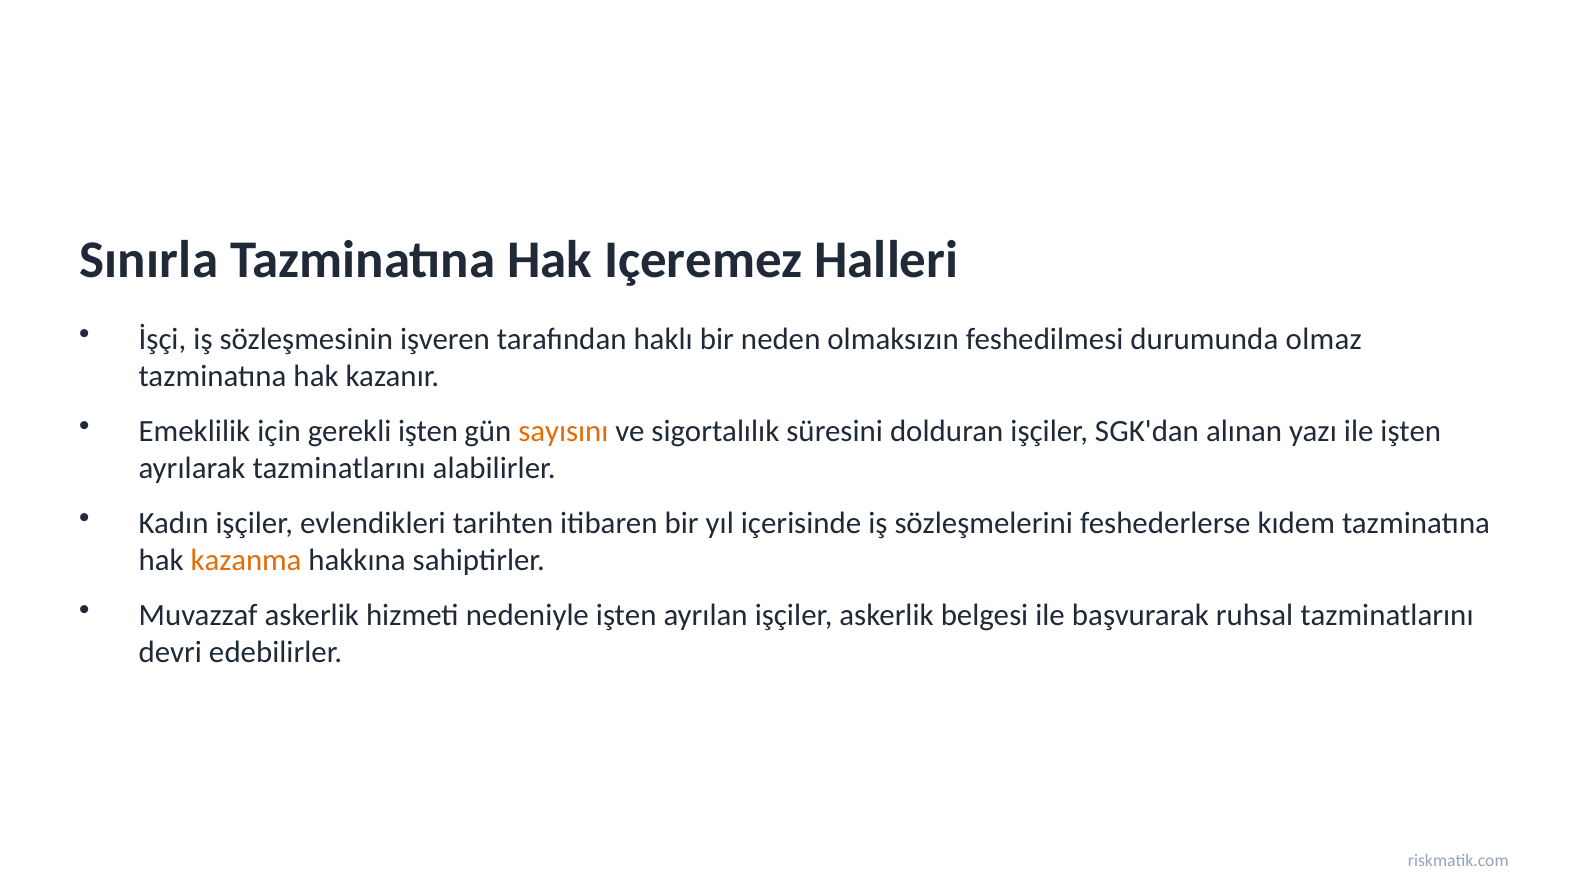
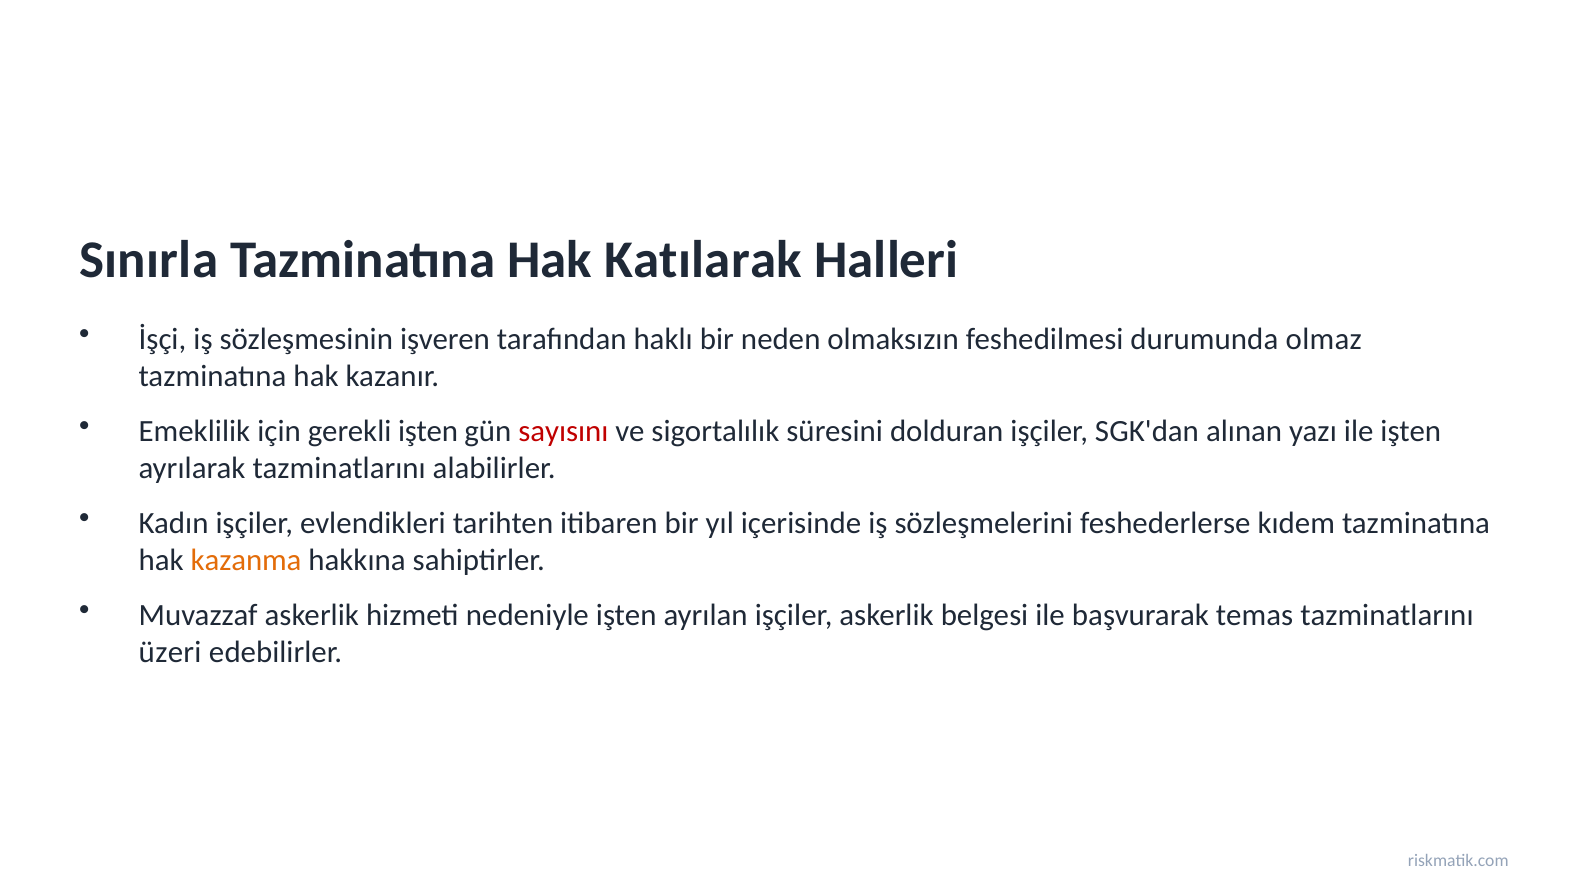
Içeremez: Içeremez -> Katılarak
sayısını colour: orange -> red
ruhsal: ruhsal -> temas
devri: devri -> üzeri
